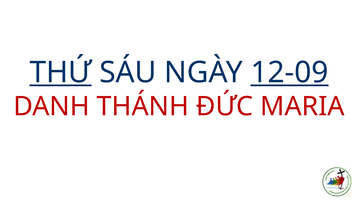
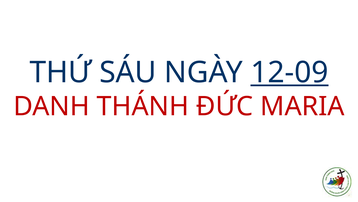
THỨ underline: present -> none
